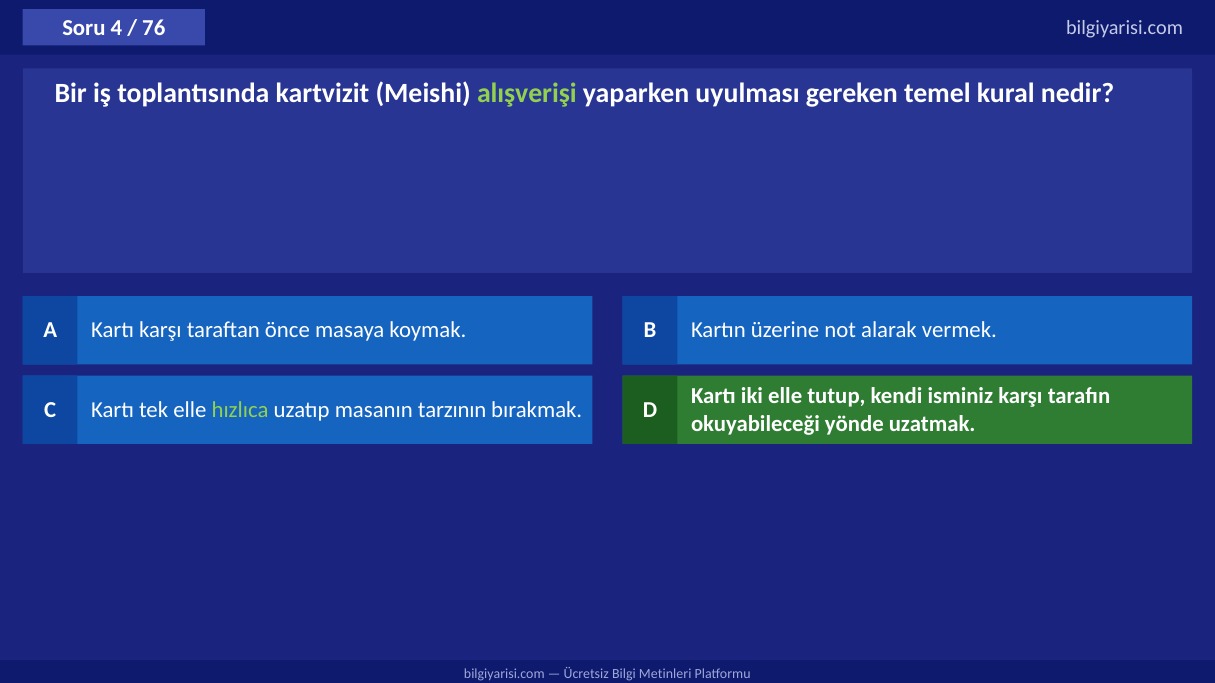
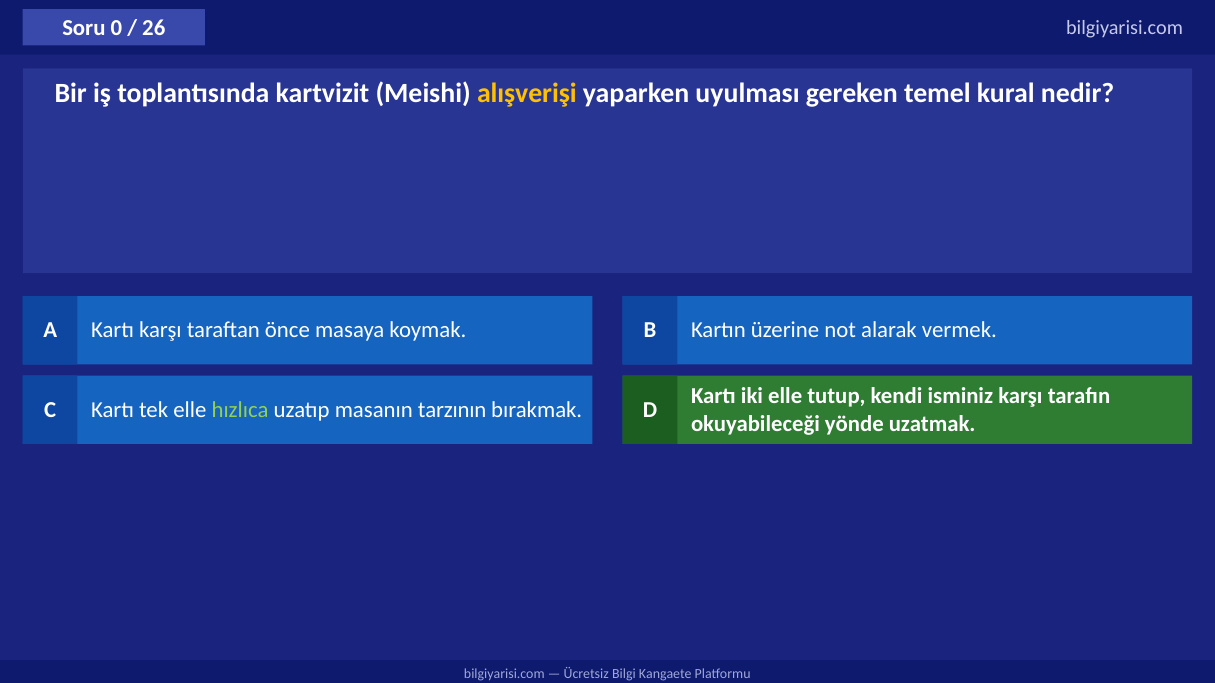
4: 4 -> 0
76: 76 -> 26
alışverişi colour: light green -> yellow
Metinleri: Metinleri -> Kangaete
